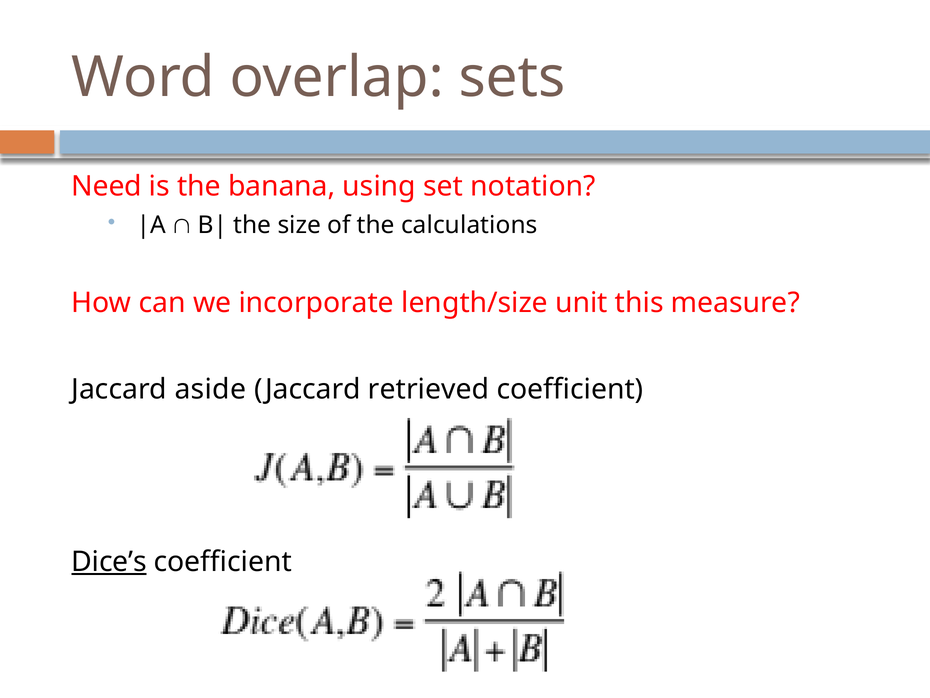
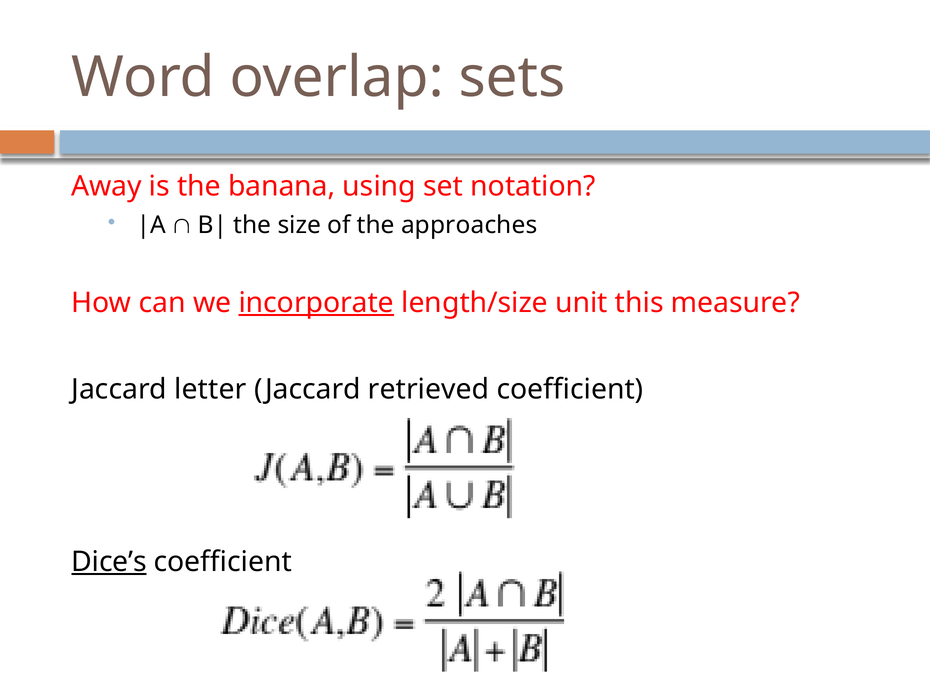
Need: Need -> Away
calculations: calculations -> approaches
incorporate underline: none -> present
aside: aside -> letter
